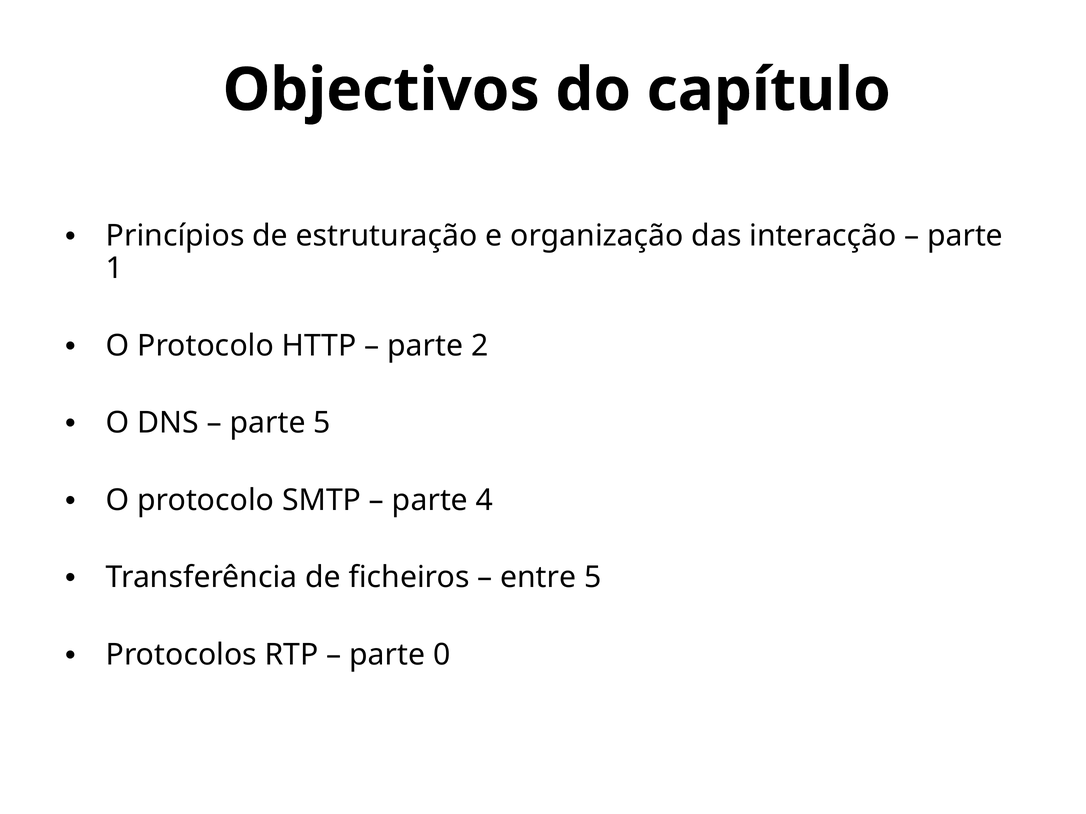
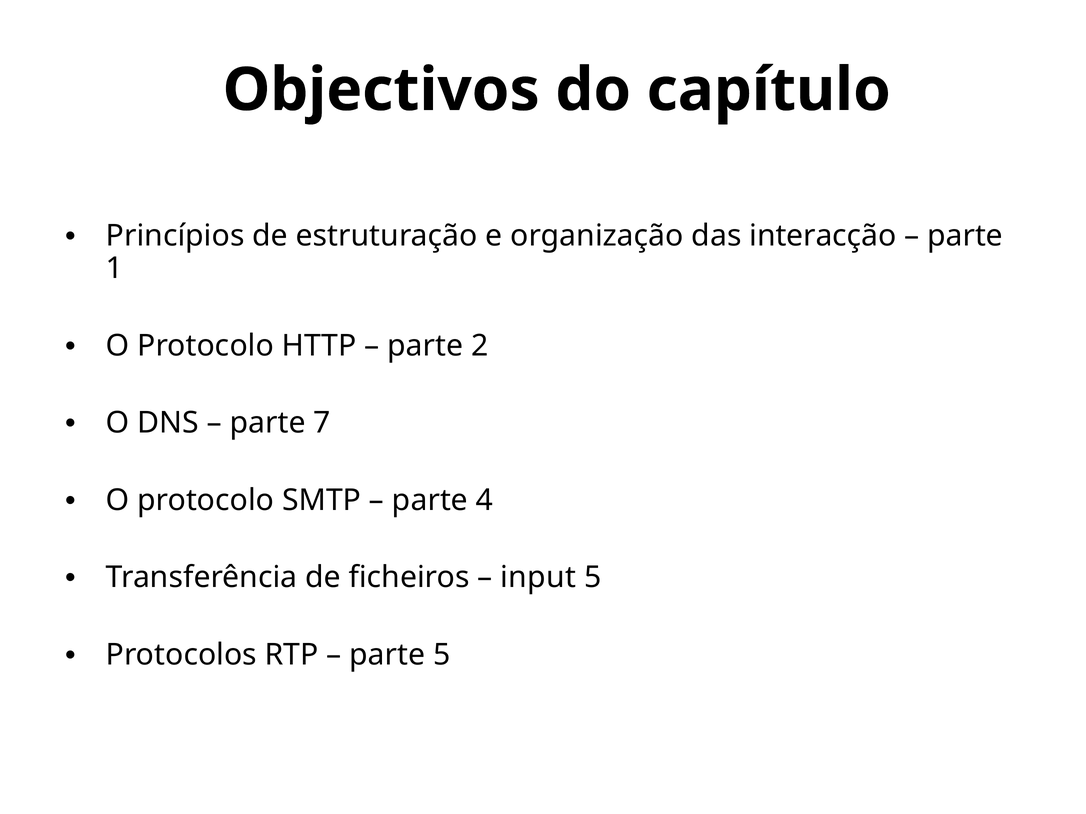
parte 5: 5 -> 7
entre: entre -> input
parte 0: 0 -> 5
